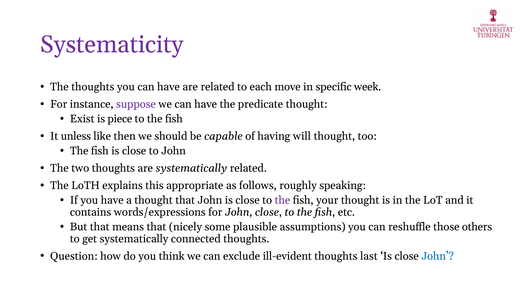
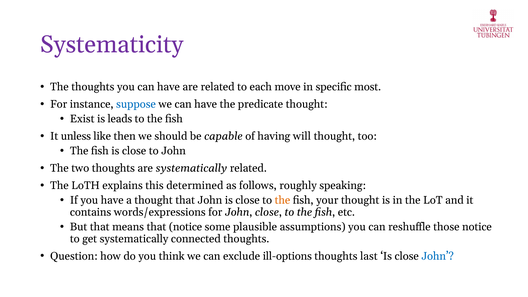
week: week -> most
suppose colour: purple -> blue
piece: piece -> leads
appropriate: appropriate -> determined
the at (282, 200) colour: purple -> orange
that nicely: nicely -> notice
those others: others -> notice
ill-evident: ill-evident -> ill-options
